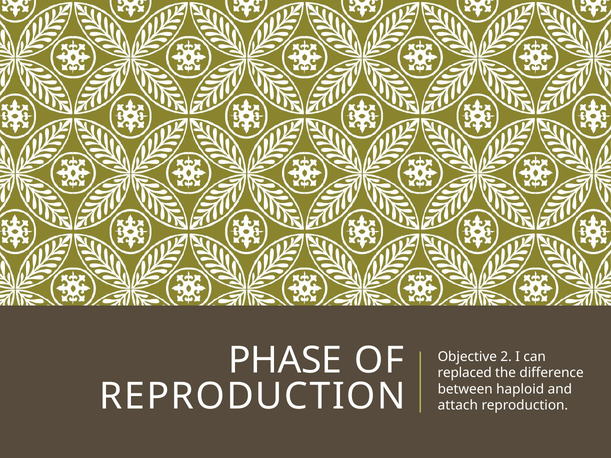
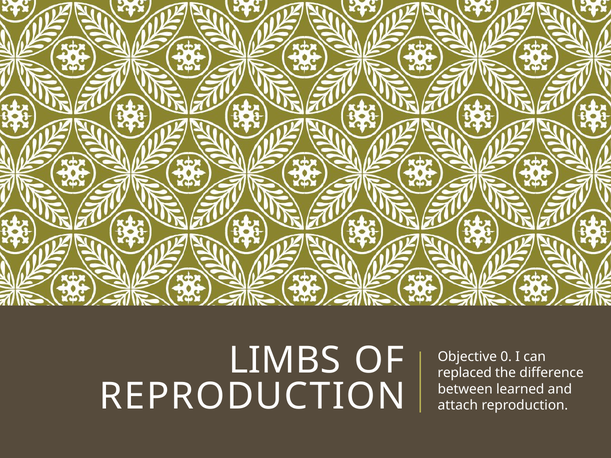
PHASE: PHASE -> LIMBS
2: 2 -> 0
haploid: haploid -> learned
